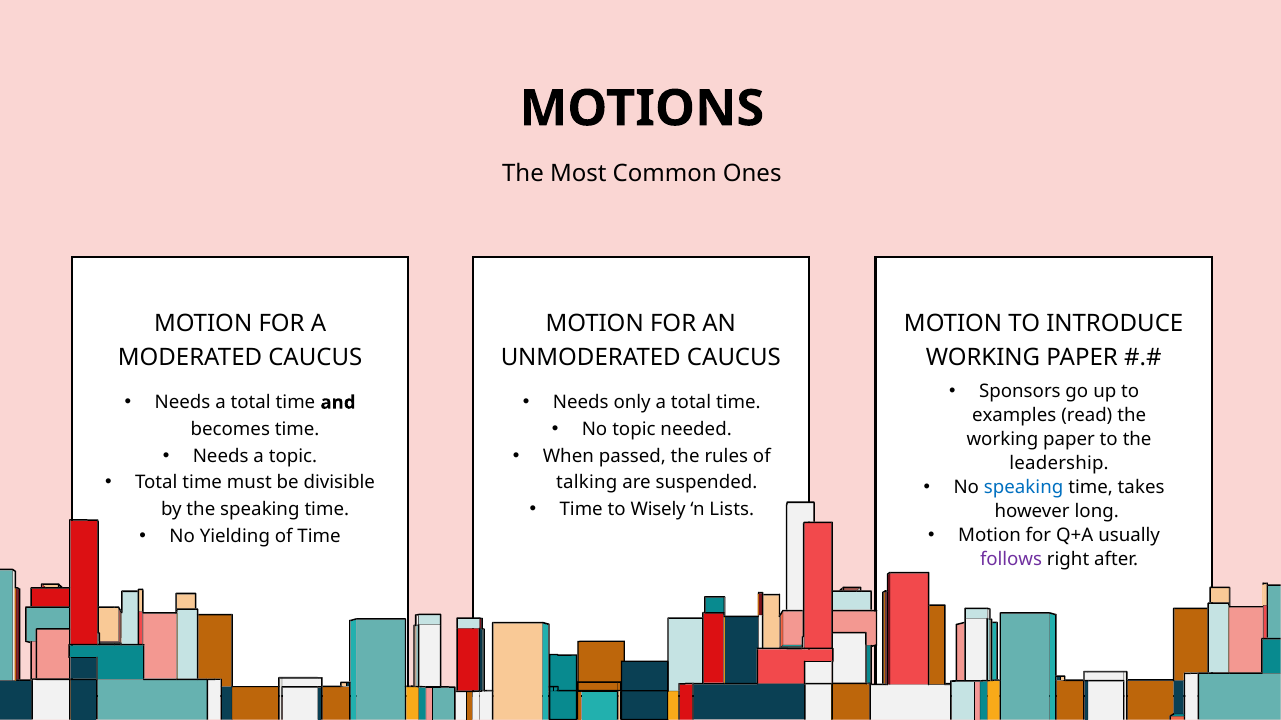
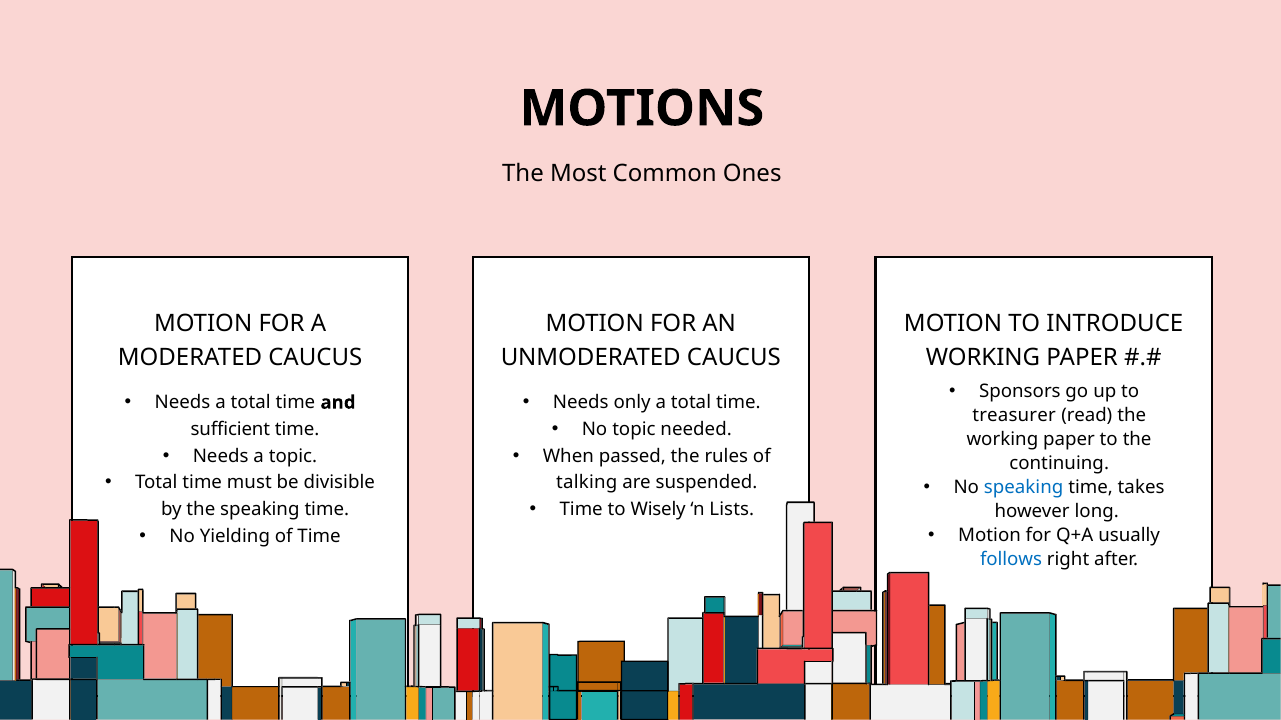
examples: examples -> treasurer
becomes: becomes -> sufficient
leadership: leadership -> continuing
follows colour: purple -> blue
